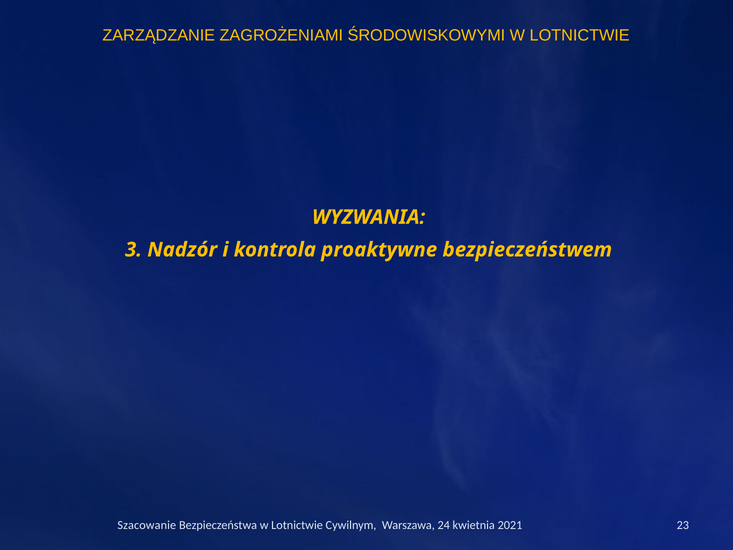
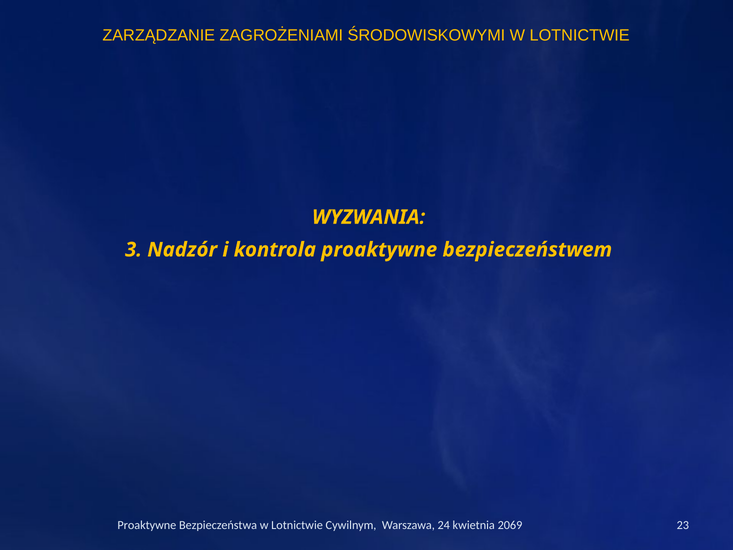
Szacowanie at (147, 525): Szacowanie -> Proaktywne
2021: 2021 -> 2069
